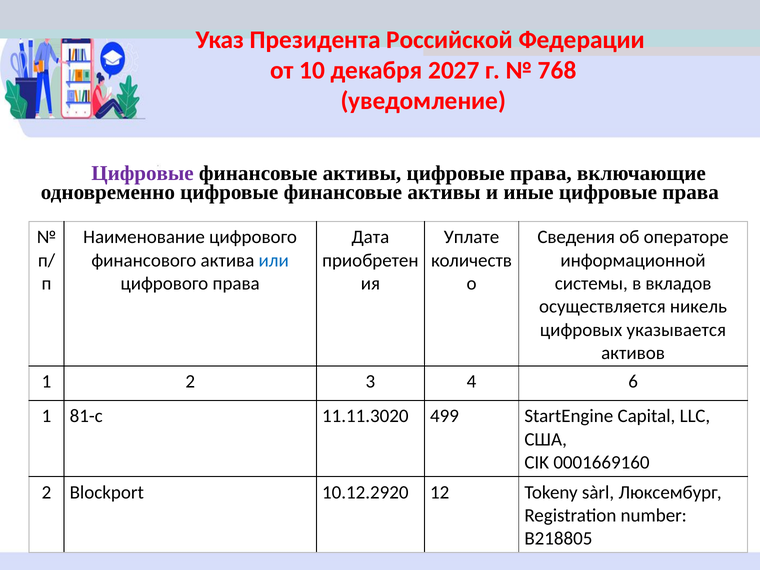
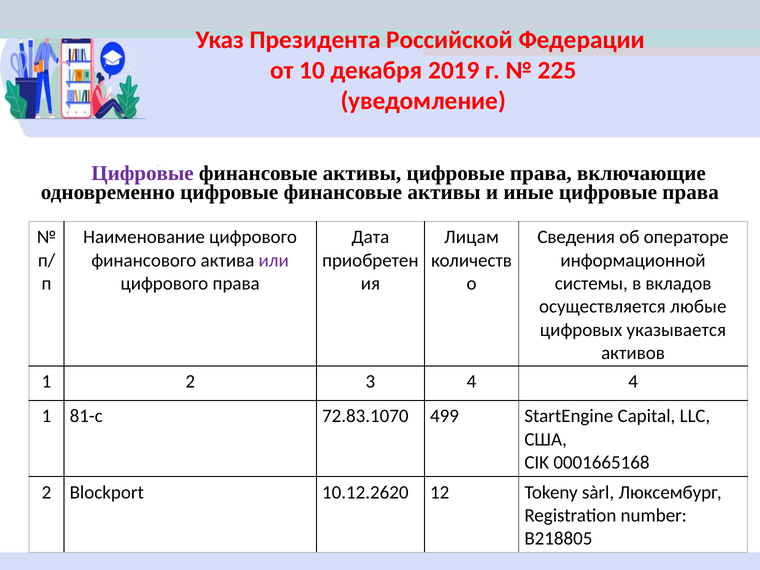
2027: 2027 -> 2019
768: 768 -> 225
Уплате: Уплате -> Лицам
или colour: blue -> purple
никель: никель -> любые
4 6: 6 -> 4
11.11.3020: 11.11.3020 -> 72.83.1070
0001669160: 0001669160 -> 0001665168
10.12.2920: 10.12.2920 -> 10.12.2620
